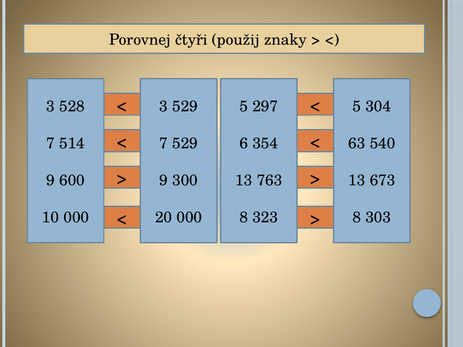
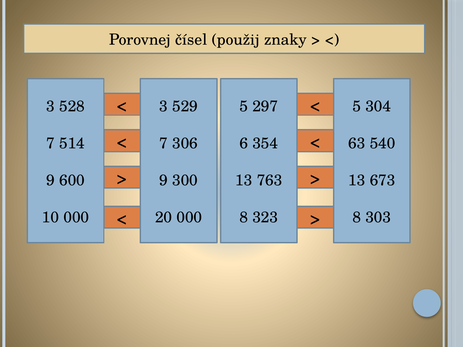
čtyři: čtyři -> čísel
7 529: 529 -> 306
